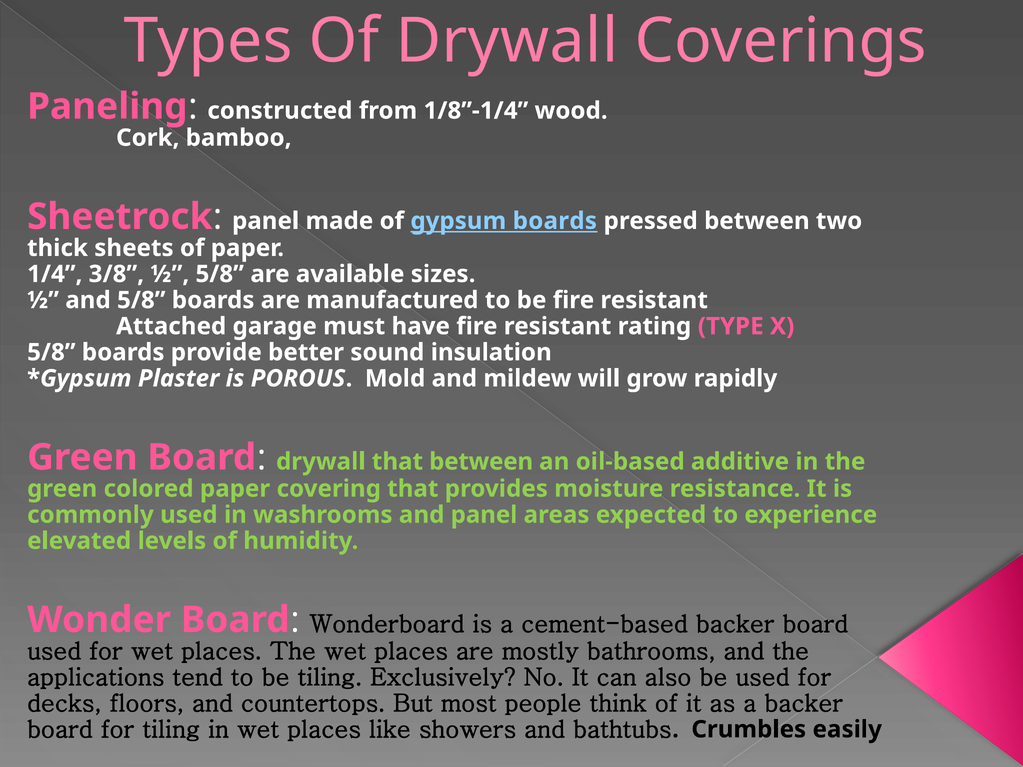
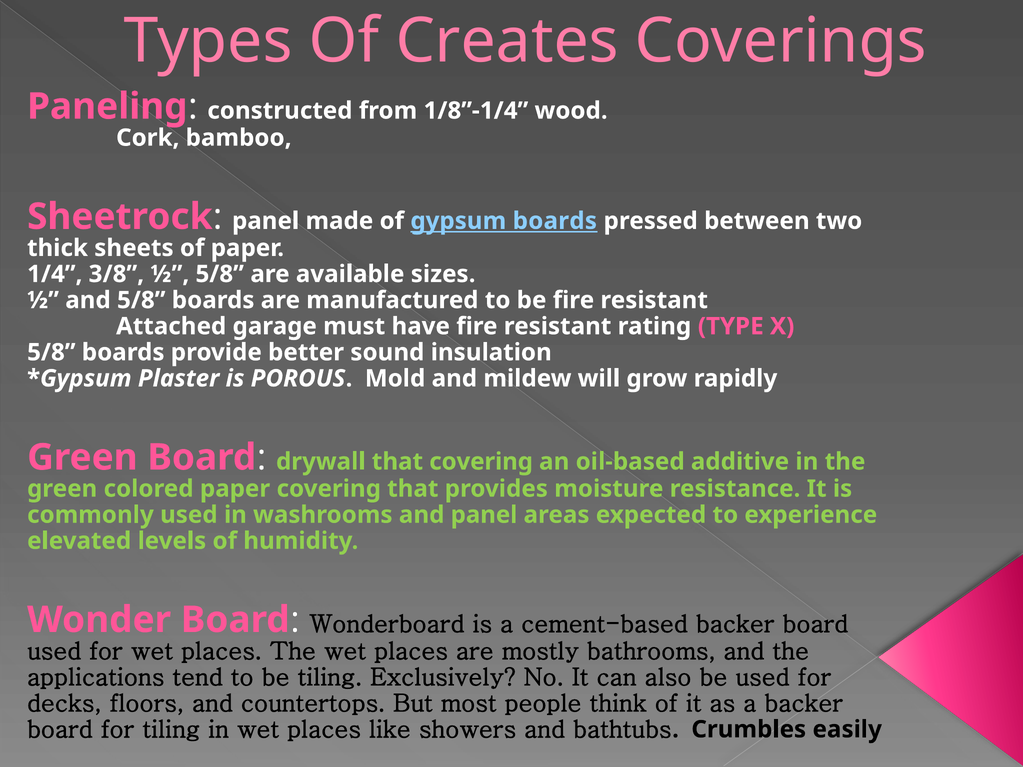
Of Drywall: Drywall -> Creates
that between: between -> covering
